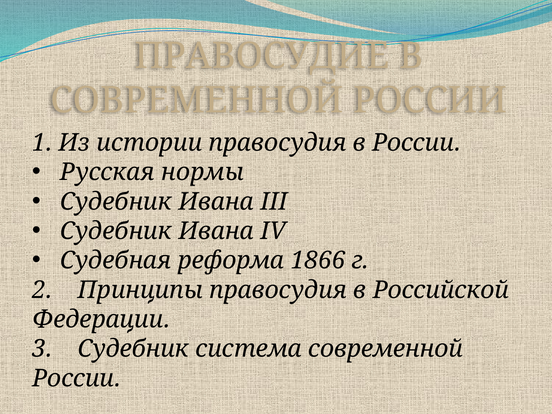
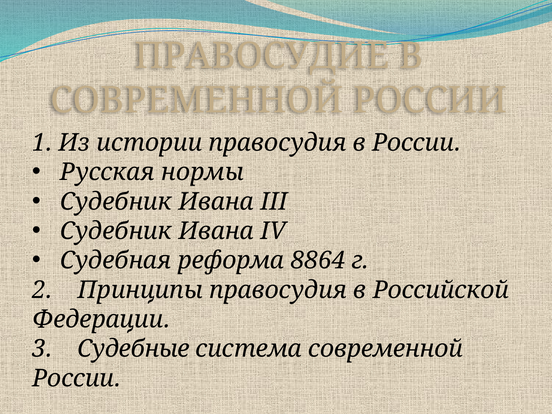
1866: 1866 -> 8864
3 Судебник: Судебник -> Судебные
